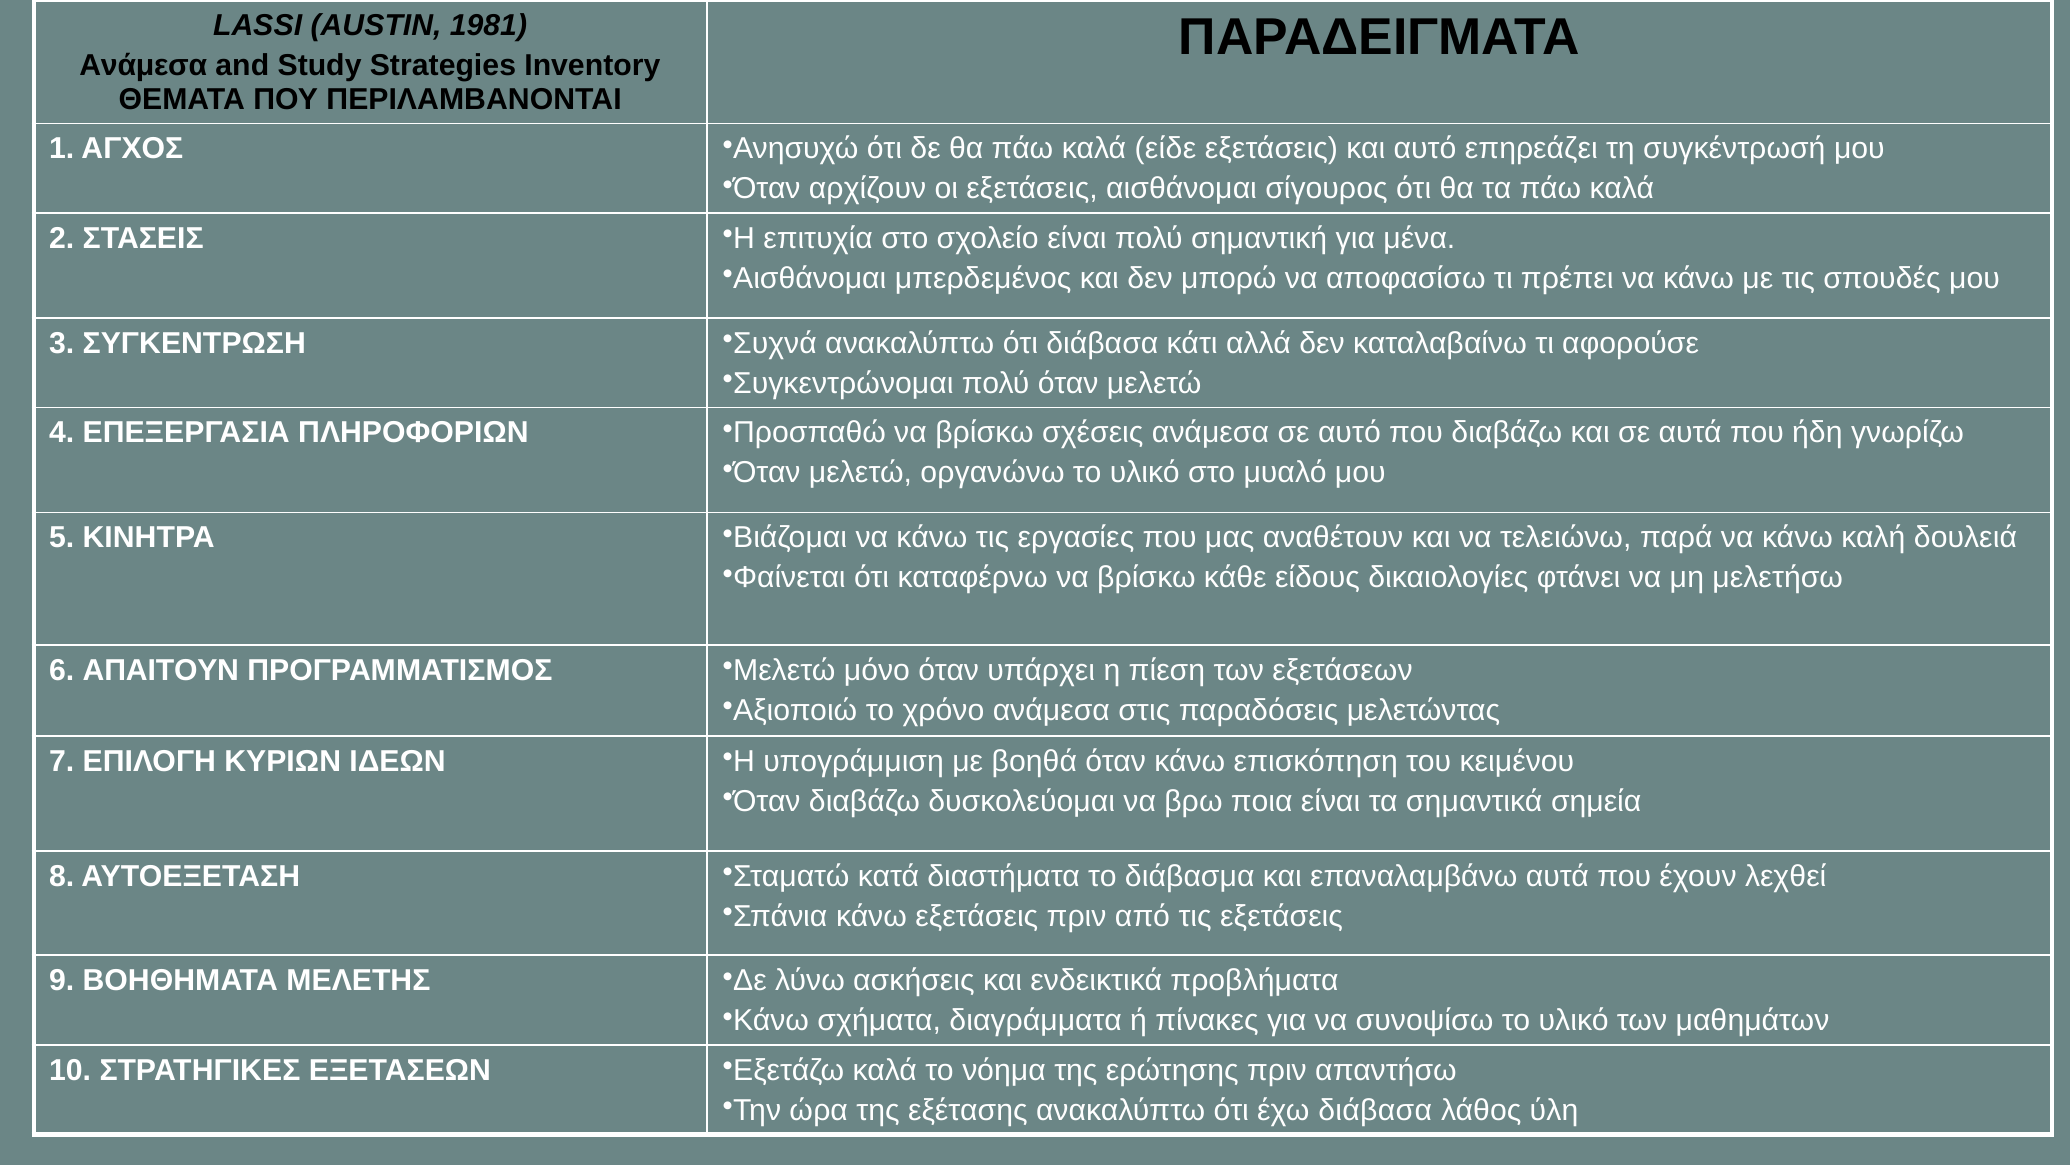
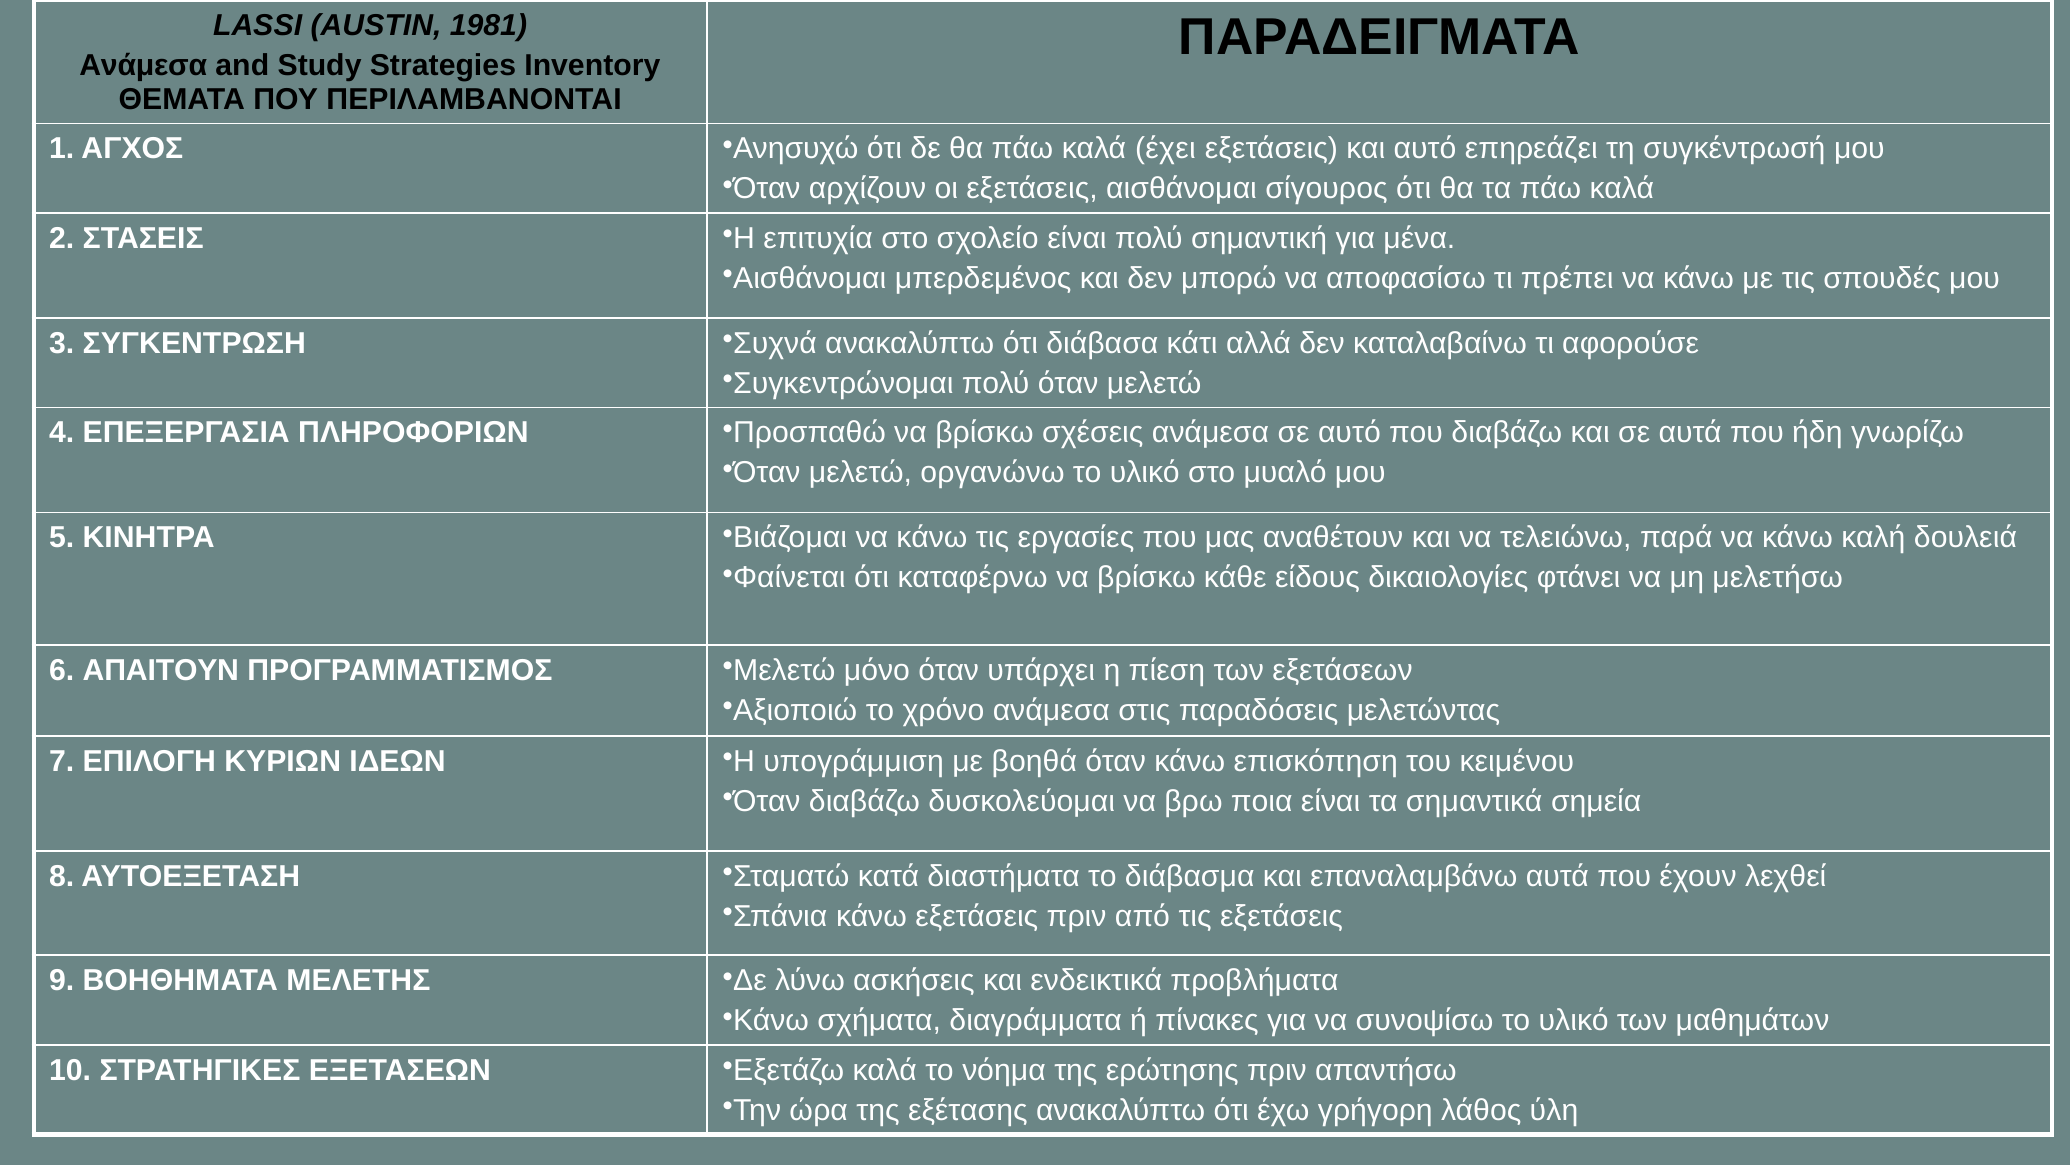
είδε: είδε -> έχει
έχω διάβασα: διάβασα -> γρήγορη
